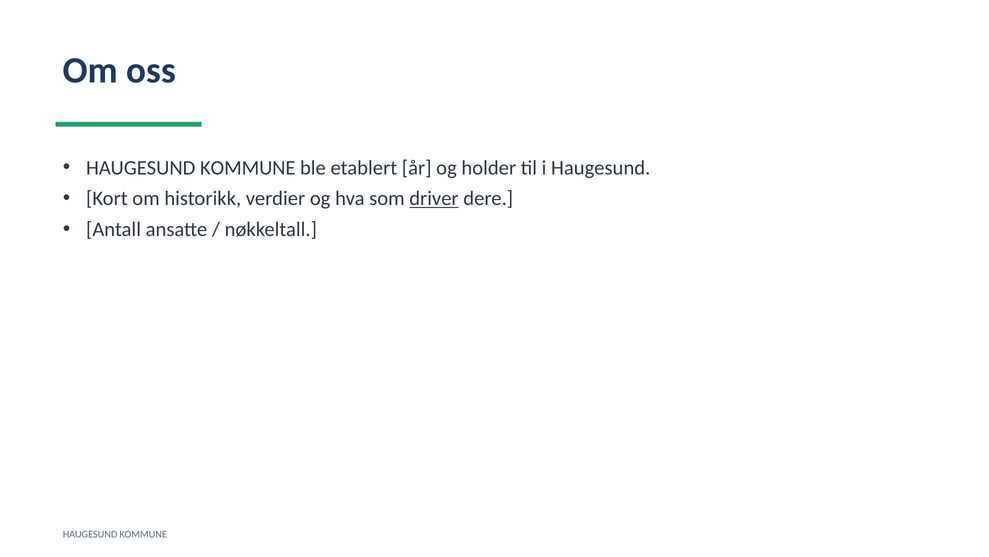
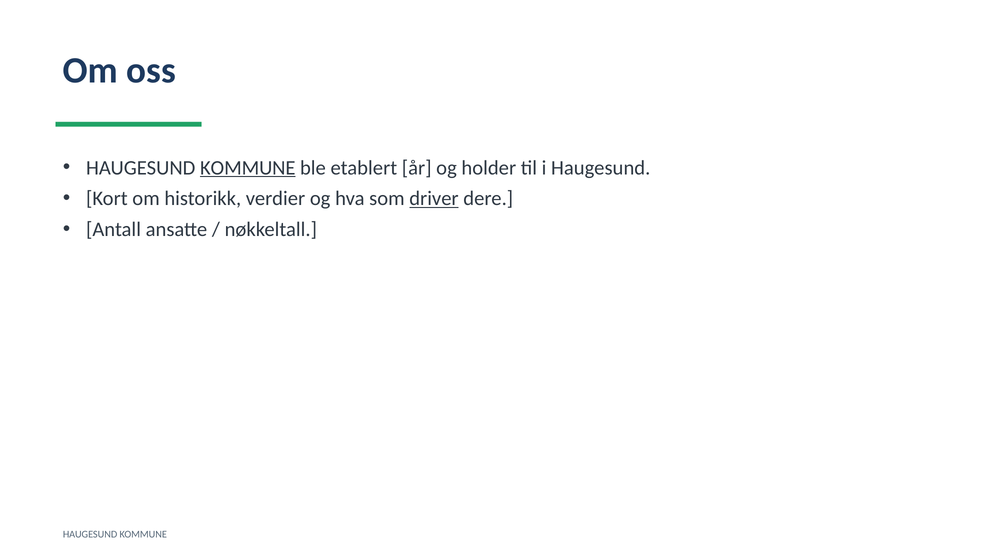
KOMMUNE at (248, 168) underline: none -> present
